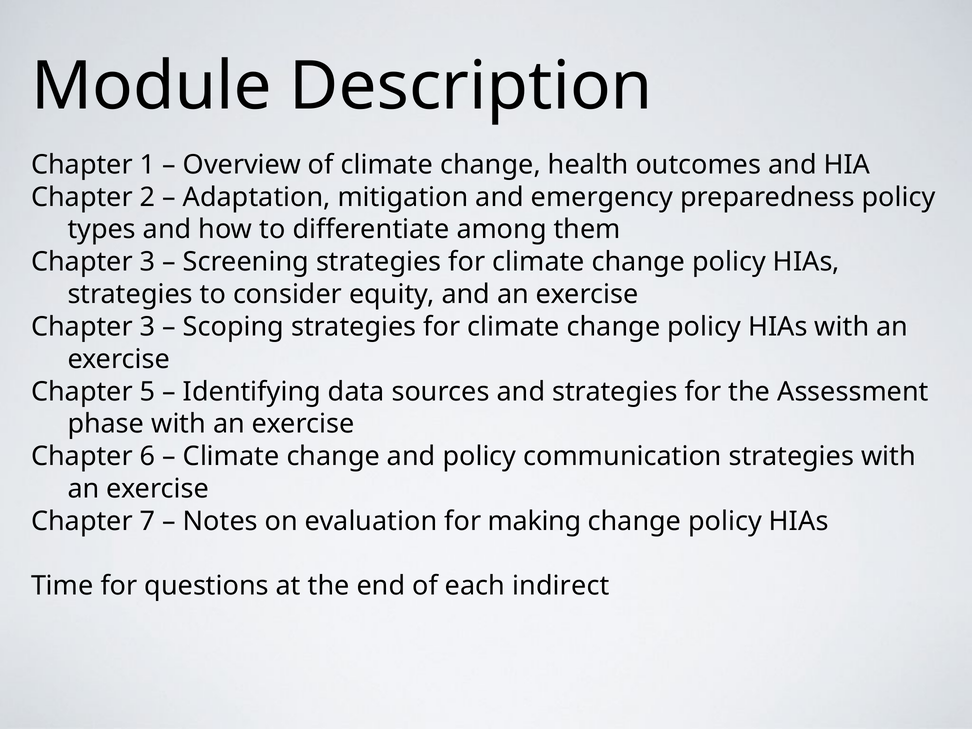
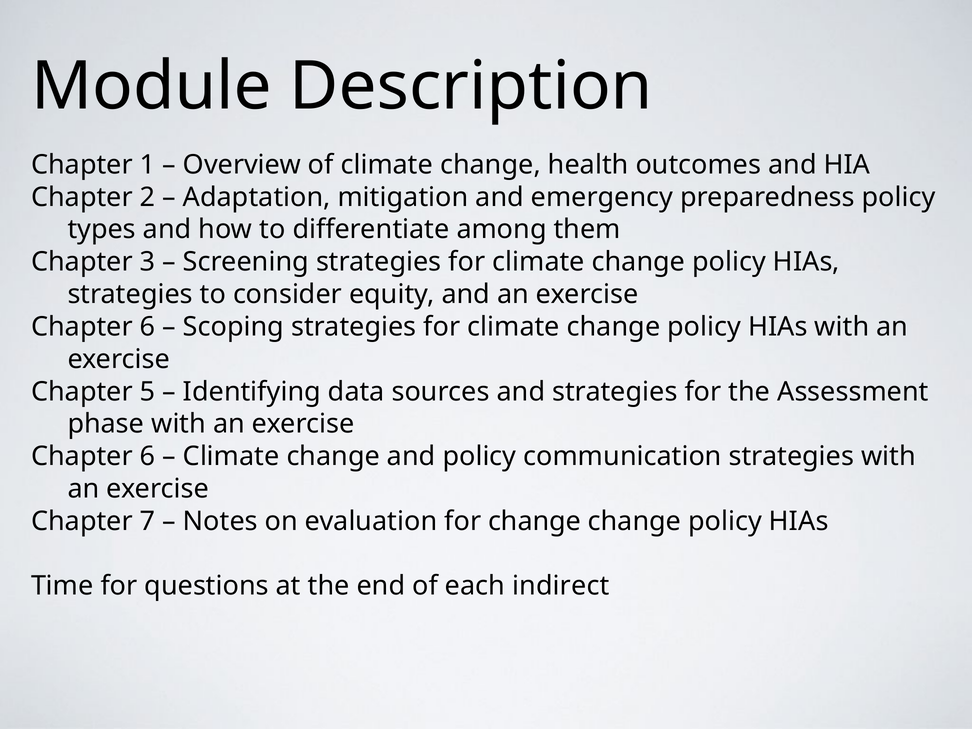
3 at (148, 327): 3 -> 6
for making: making -> change
